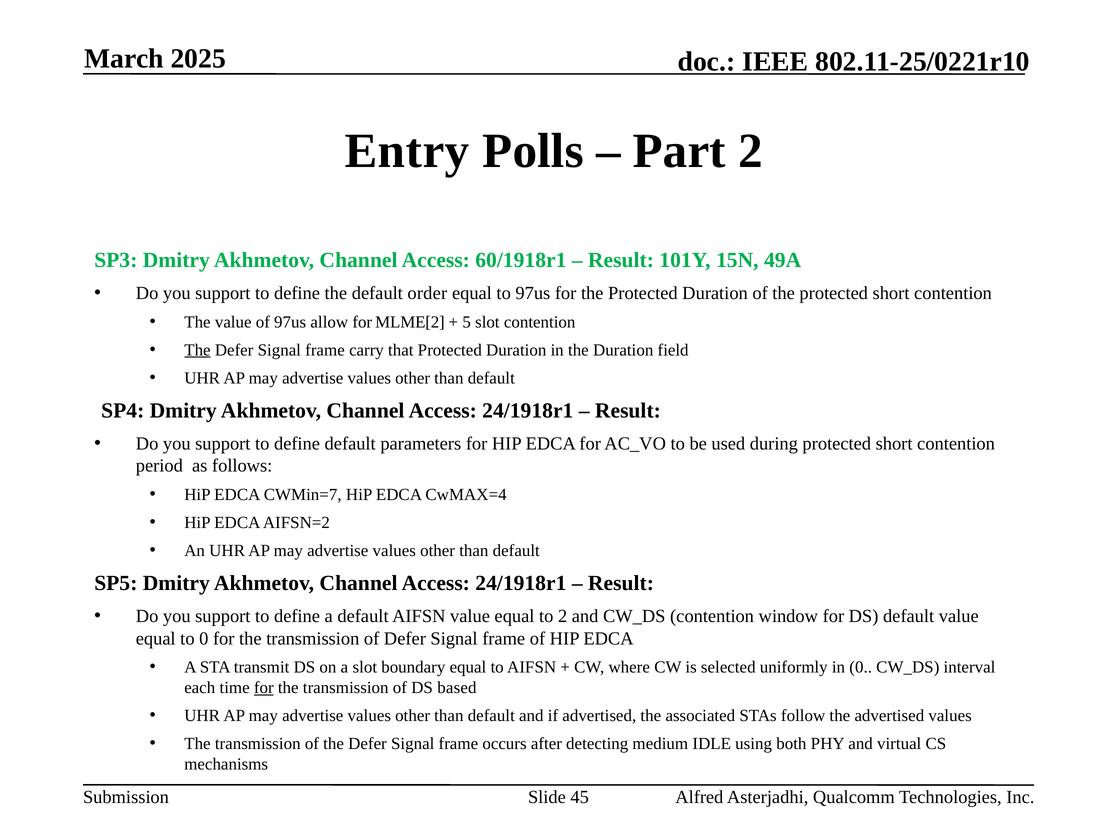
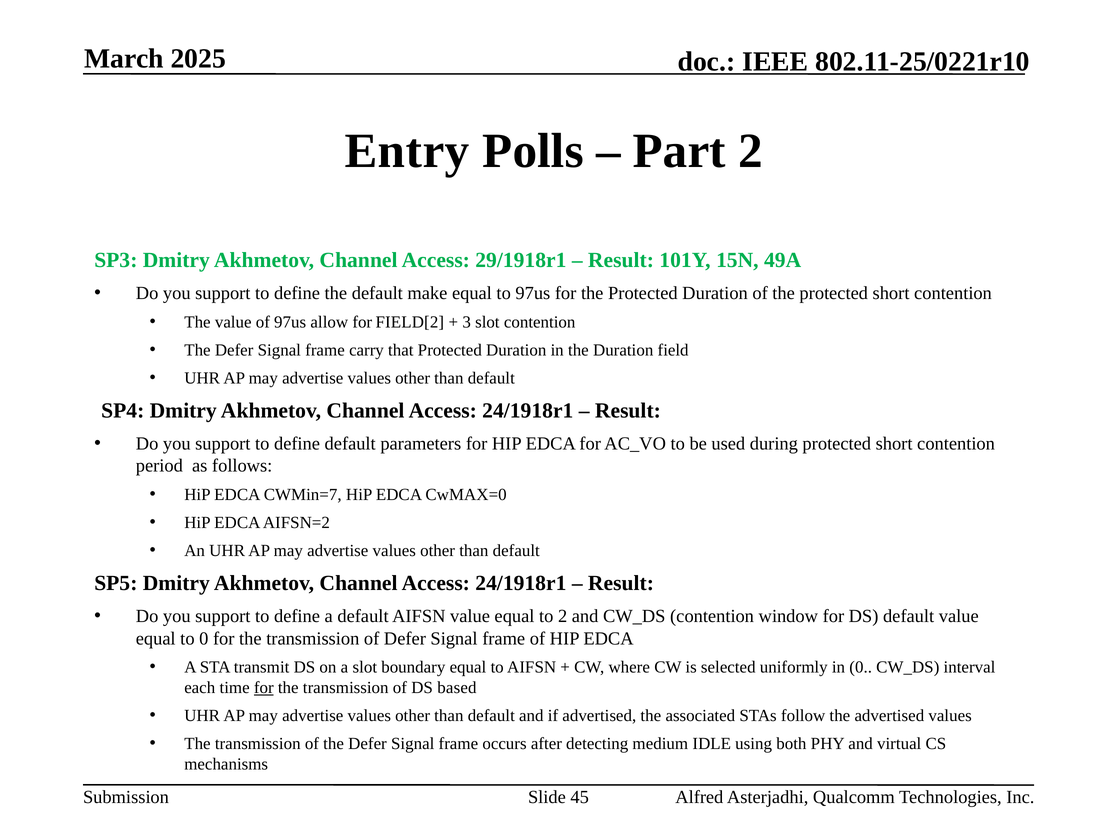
60/1918r1: 60/1918r1 -> 29/1918r1
order: order -> make
MLME[2: MLME[2 -> FIELD[2
5: 5 -> 3
The at (197, 350) underline: present -> none
CwMAX=4: CwMAX=4 -> CwMAX=0
